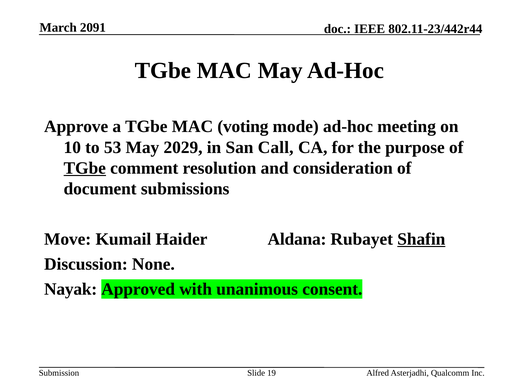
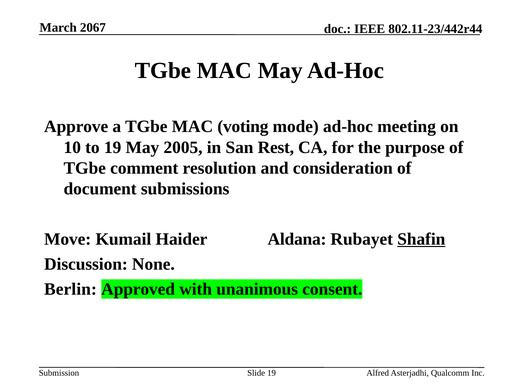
2091: 2091 -> 2067
to 53: 53 -> 19
2029: 2029 -> 2005
Call: Call -> Rest
TGbe at (85, 168) underline: present -> none
Nayak: Nayak -> Berlin
